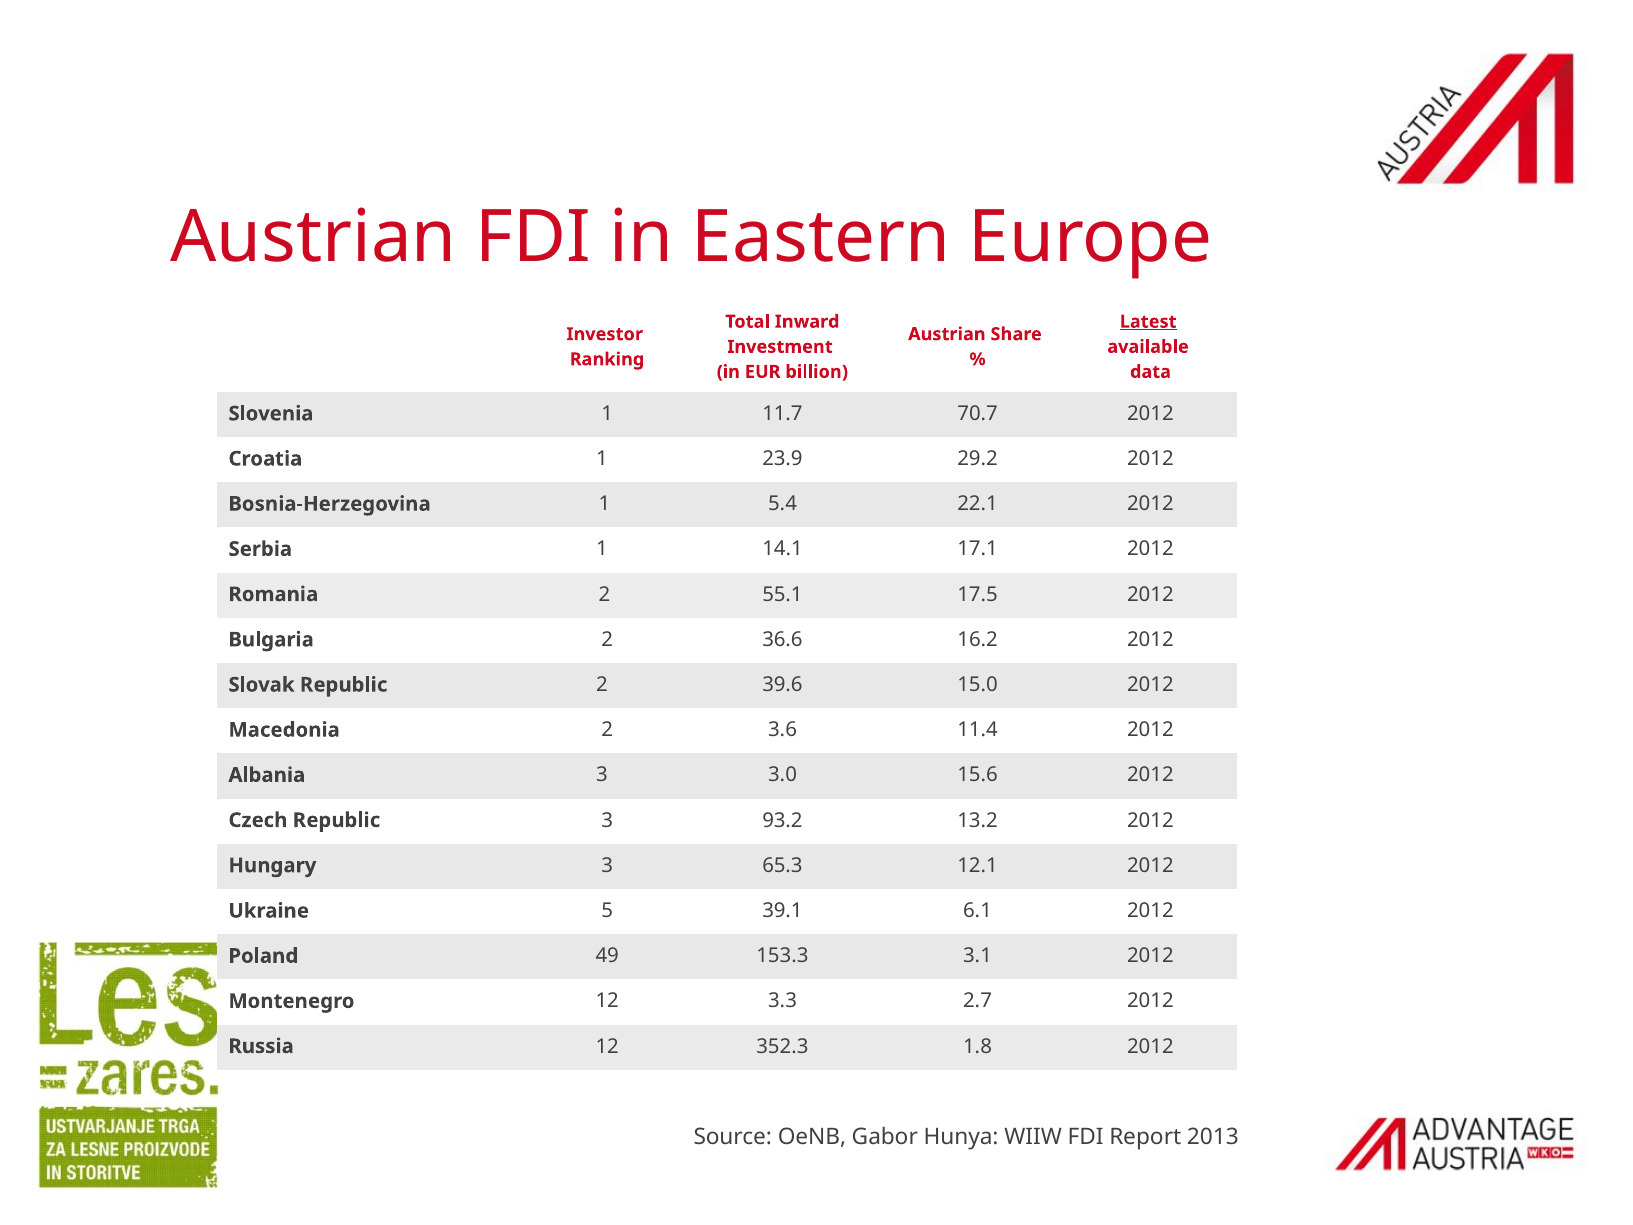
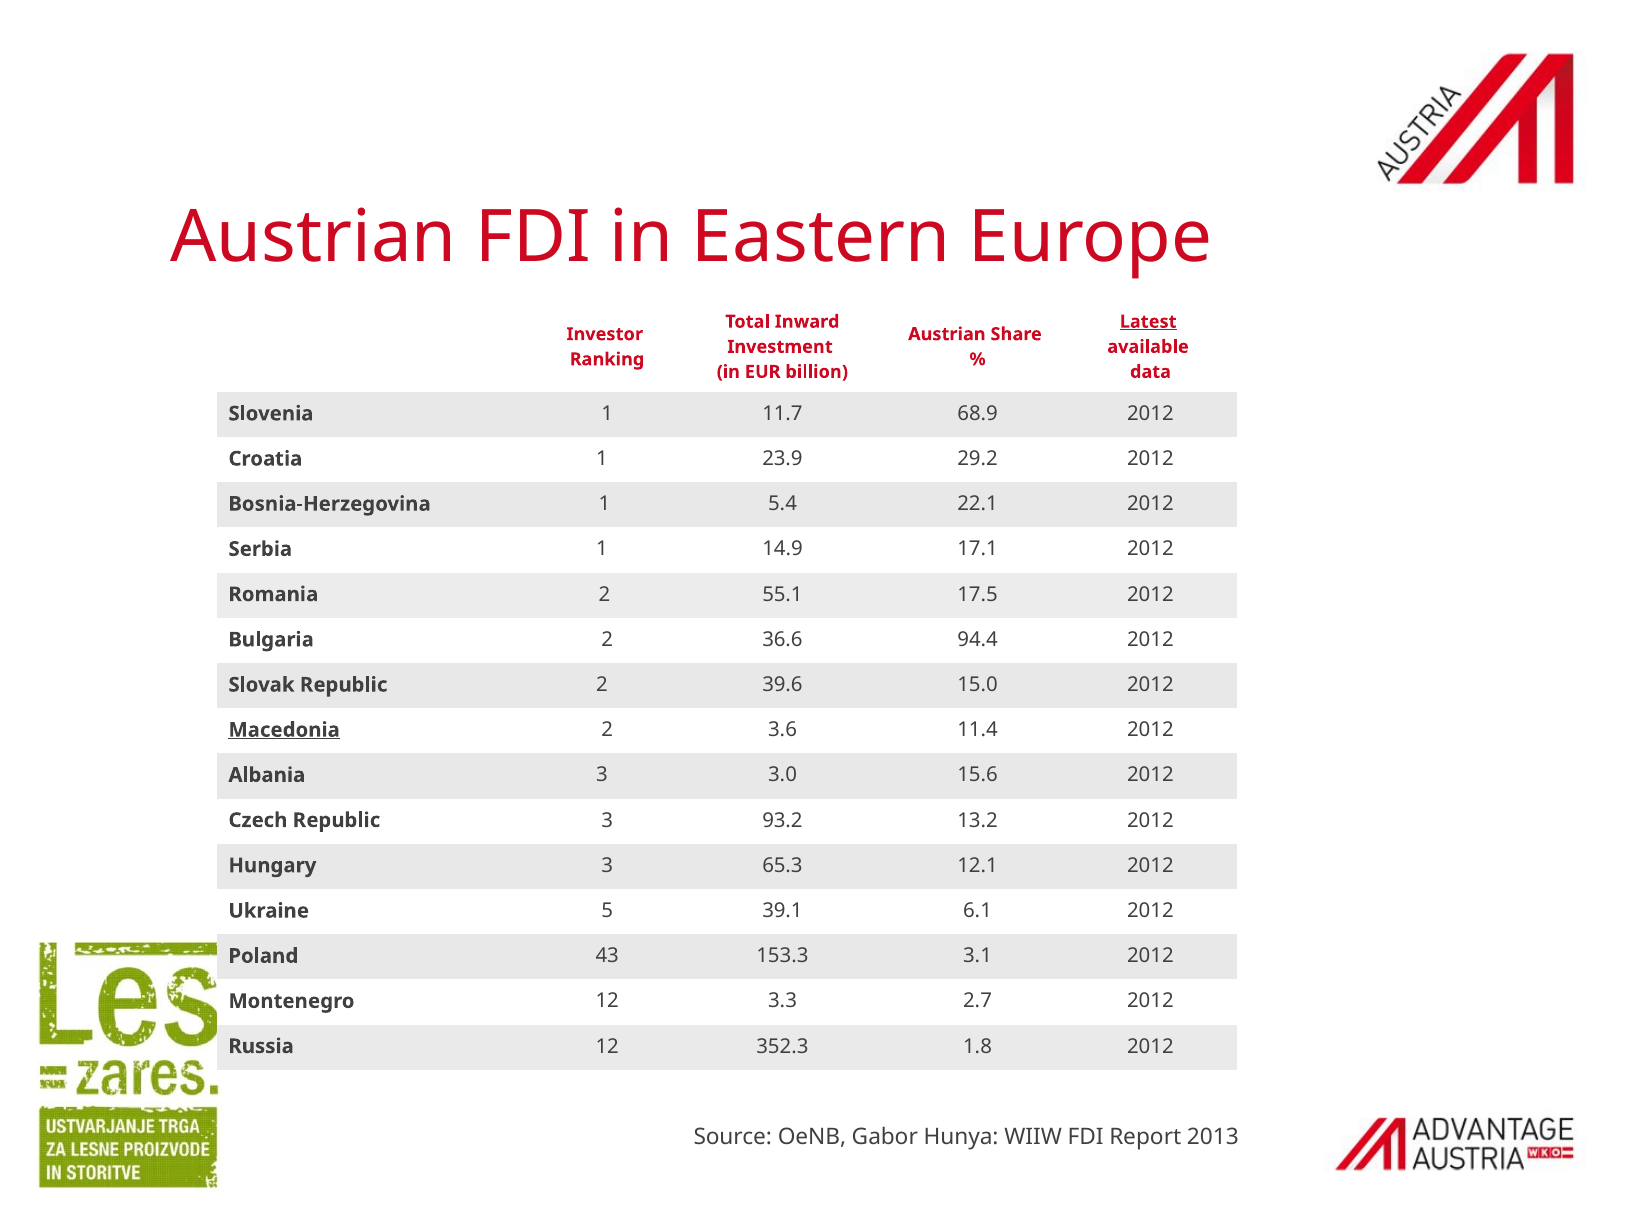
70.7: 70.7 -> 68.9
14.1: 14.1 -> 14.9
16.2: 16.2 -> 94.4
Macedonia underline: none -> present
49: 49 -> 43
